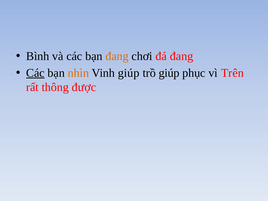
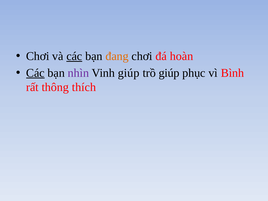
Bình at (38, 56): Bình -> Chơi
các at (74, 56) underline: none -> present
đá đang: đang -> hoàn
nhìn colour: orange -> purple
Trên: Trên -> Bình
được: được -> thích
